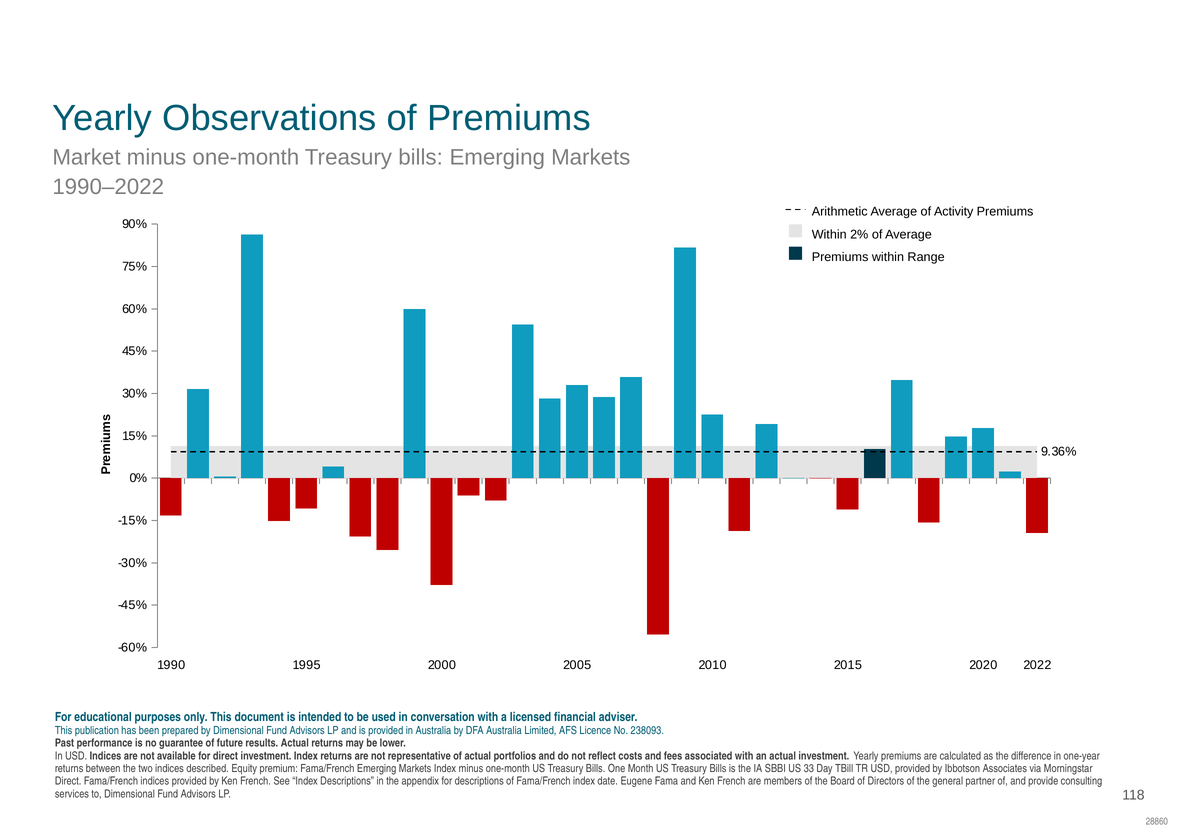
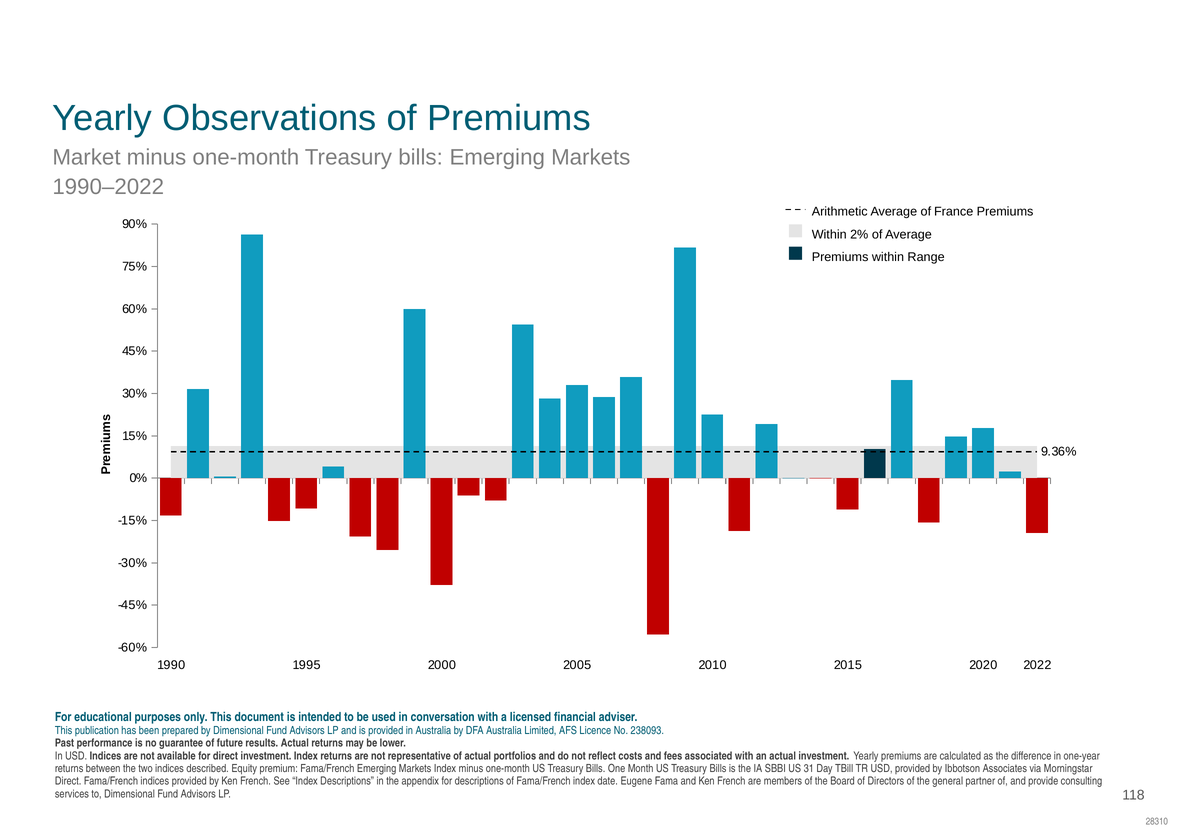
Activity: Activity -> France
33: 33 -> 31
28860: 28860 -> 28310
